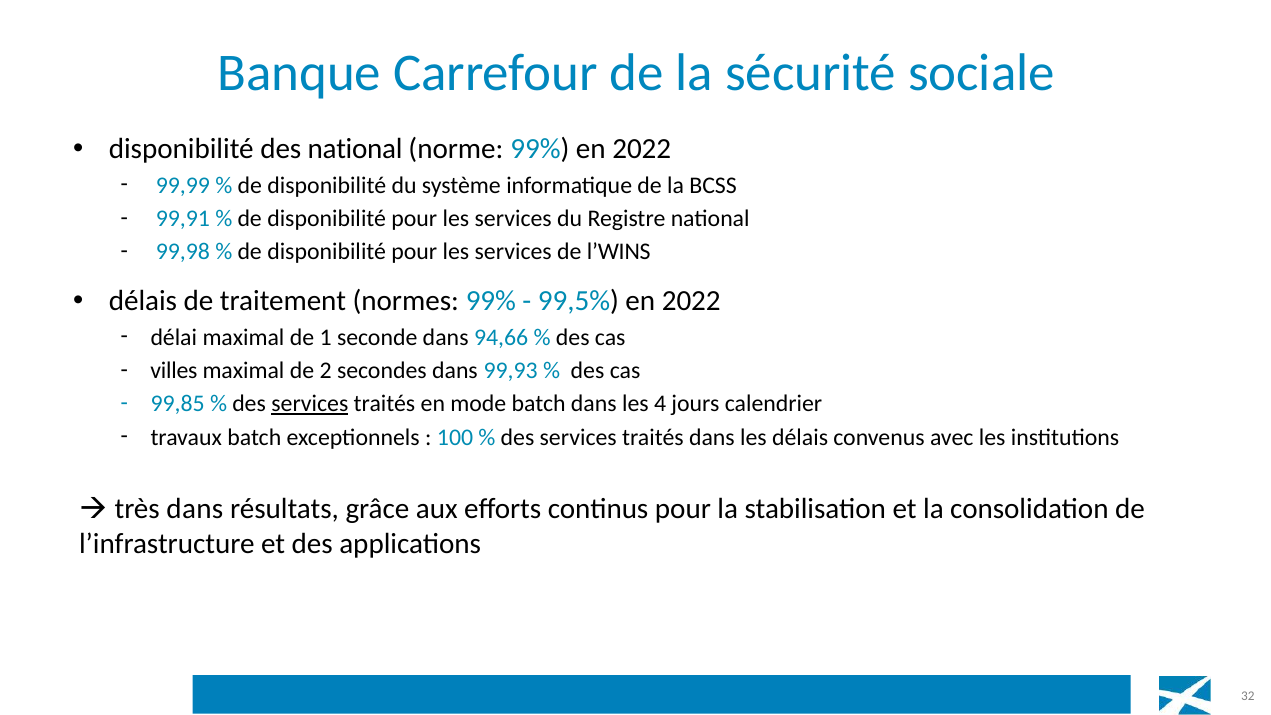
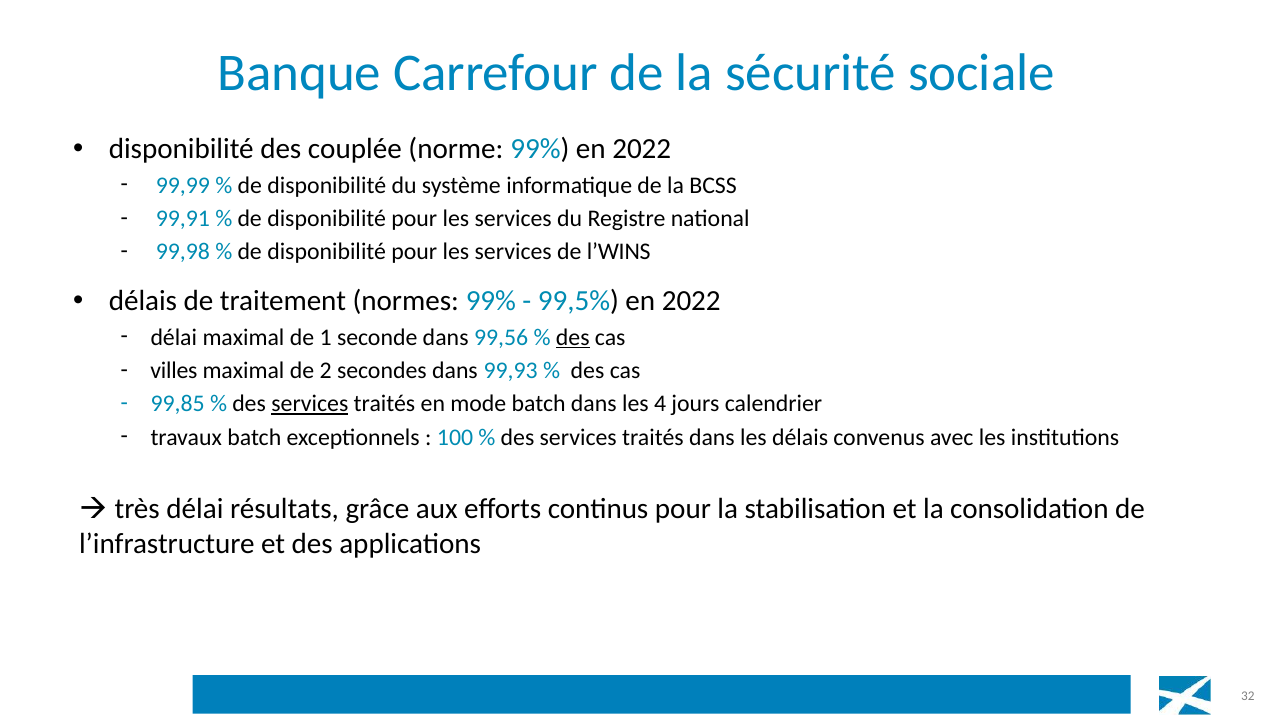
des national: national -> couplée
94,66: 94,66 -> 99,56
des at (573, 337) underline: none -> present
très dans: dans -> délai
